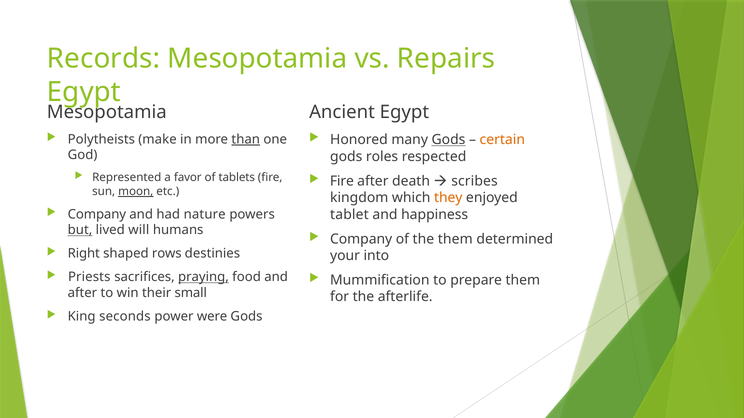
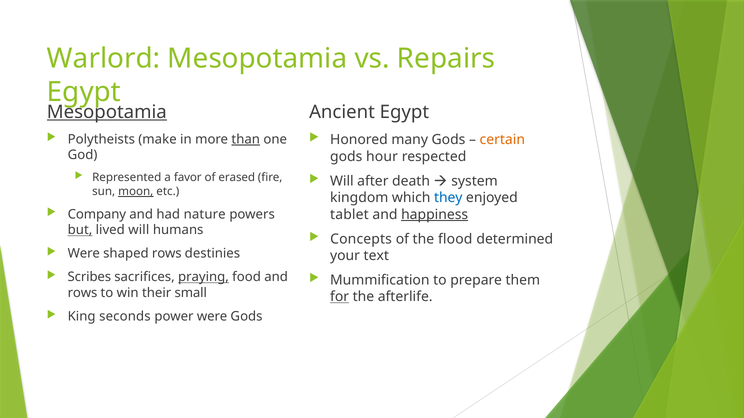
Records: Records -> Warlord
Mesopotamia at (107, 112) underline: none -> present
Gods at (448, 140) underline: present -> none
roles: roles -> hour
tablets: tablets -> erased
Fire at (342, 181): Fire -> Will
scribes: scribes -> system
they colour: orange -> blue
happiness underline: none -> present
Company at (361, 239): Company -> Concepts
the them: them -> flood
Right at (84, 254): Right -> Were
into: into -> text
Priests: Priests -> Scribes
after at (82, 293): after -> rows
for underline: none -> present
